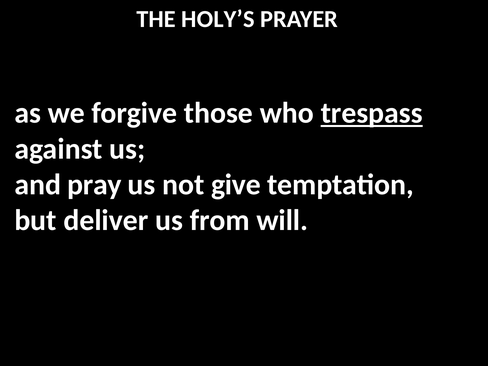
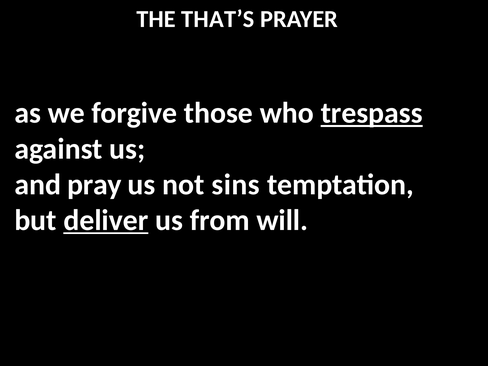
HOLY’S: HOLY’S -> THAT’S
give: give -> sins
deliver underline: none -> present
